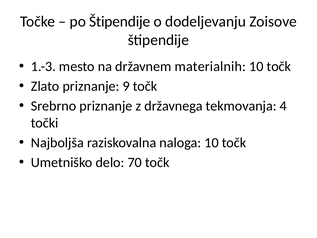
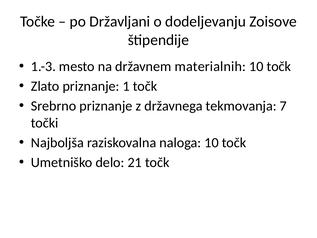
po Štipendije: Štipendije -> Državljani
9: 9 -> 1
4: 4 -> 7
70: 70 -> 21
